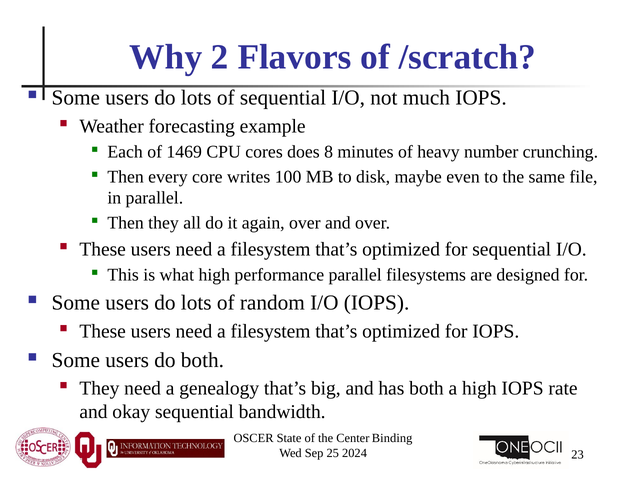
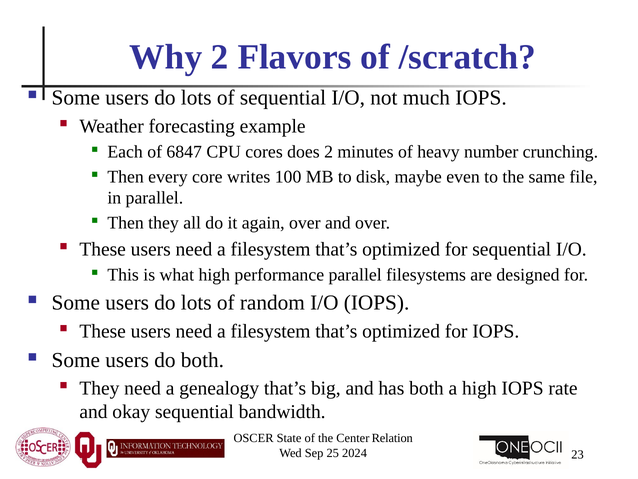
1469: 1469 -> 6847
does 8: 8 -> 2
Binding: Binding -> Relation
